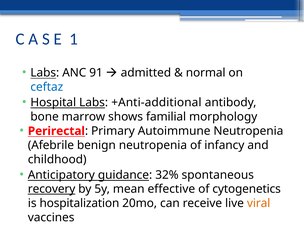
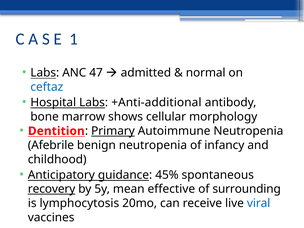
91: 91 -> 47
familial: familial -> cellular
Perirectal: Perirectal -> Dentition
Primary underline: none -> present
32%: 32% -> 45%
cytogenetics: cytogenetics -> surrounding
hospitalization: hospitalization -> lymphocytosis
viral colour: orange -> blue
